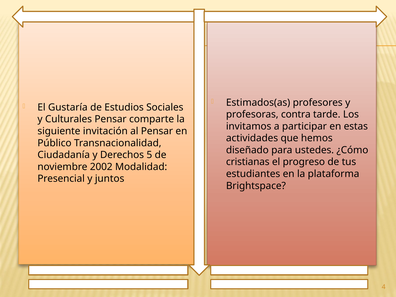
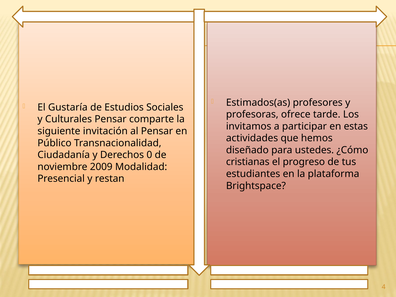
contra: contra -> ofrece
5: 5 -> 0
2002: 2002 -> 2009
juntos: juntos -> restan
